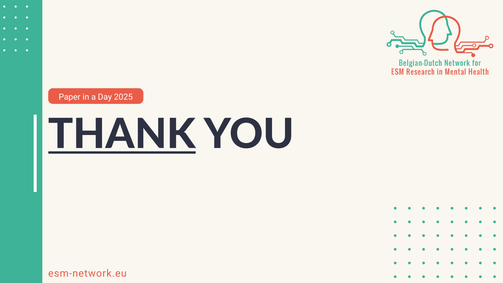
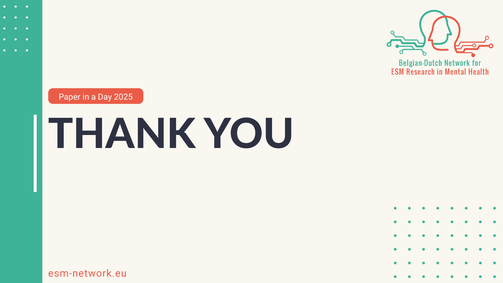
THANK underline: present -> none
